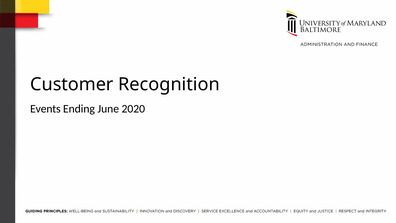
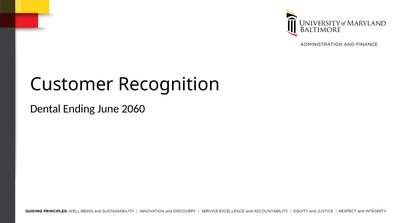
Events: Events -> Dental
2020: 2020 -> 2060
